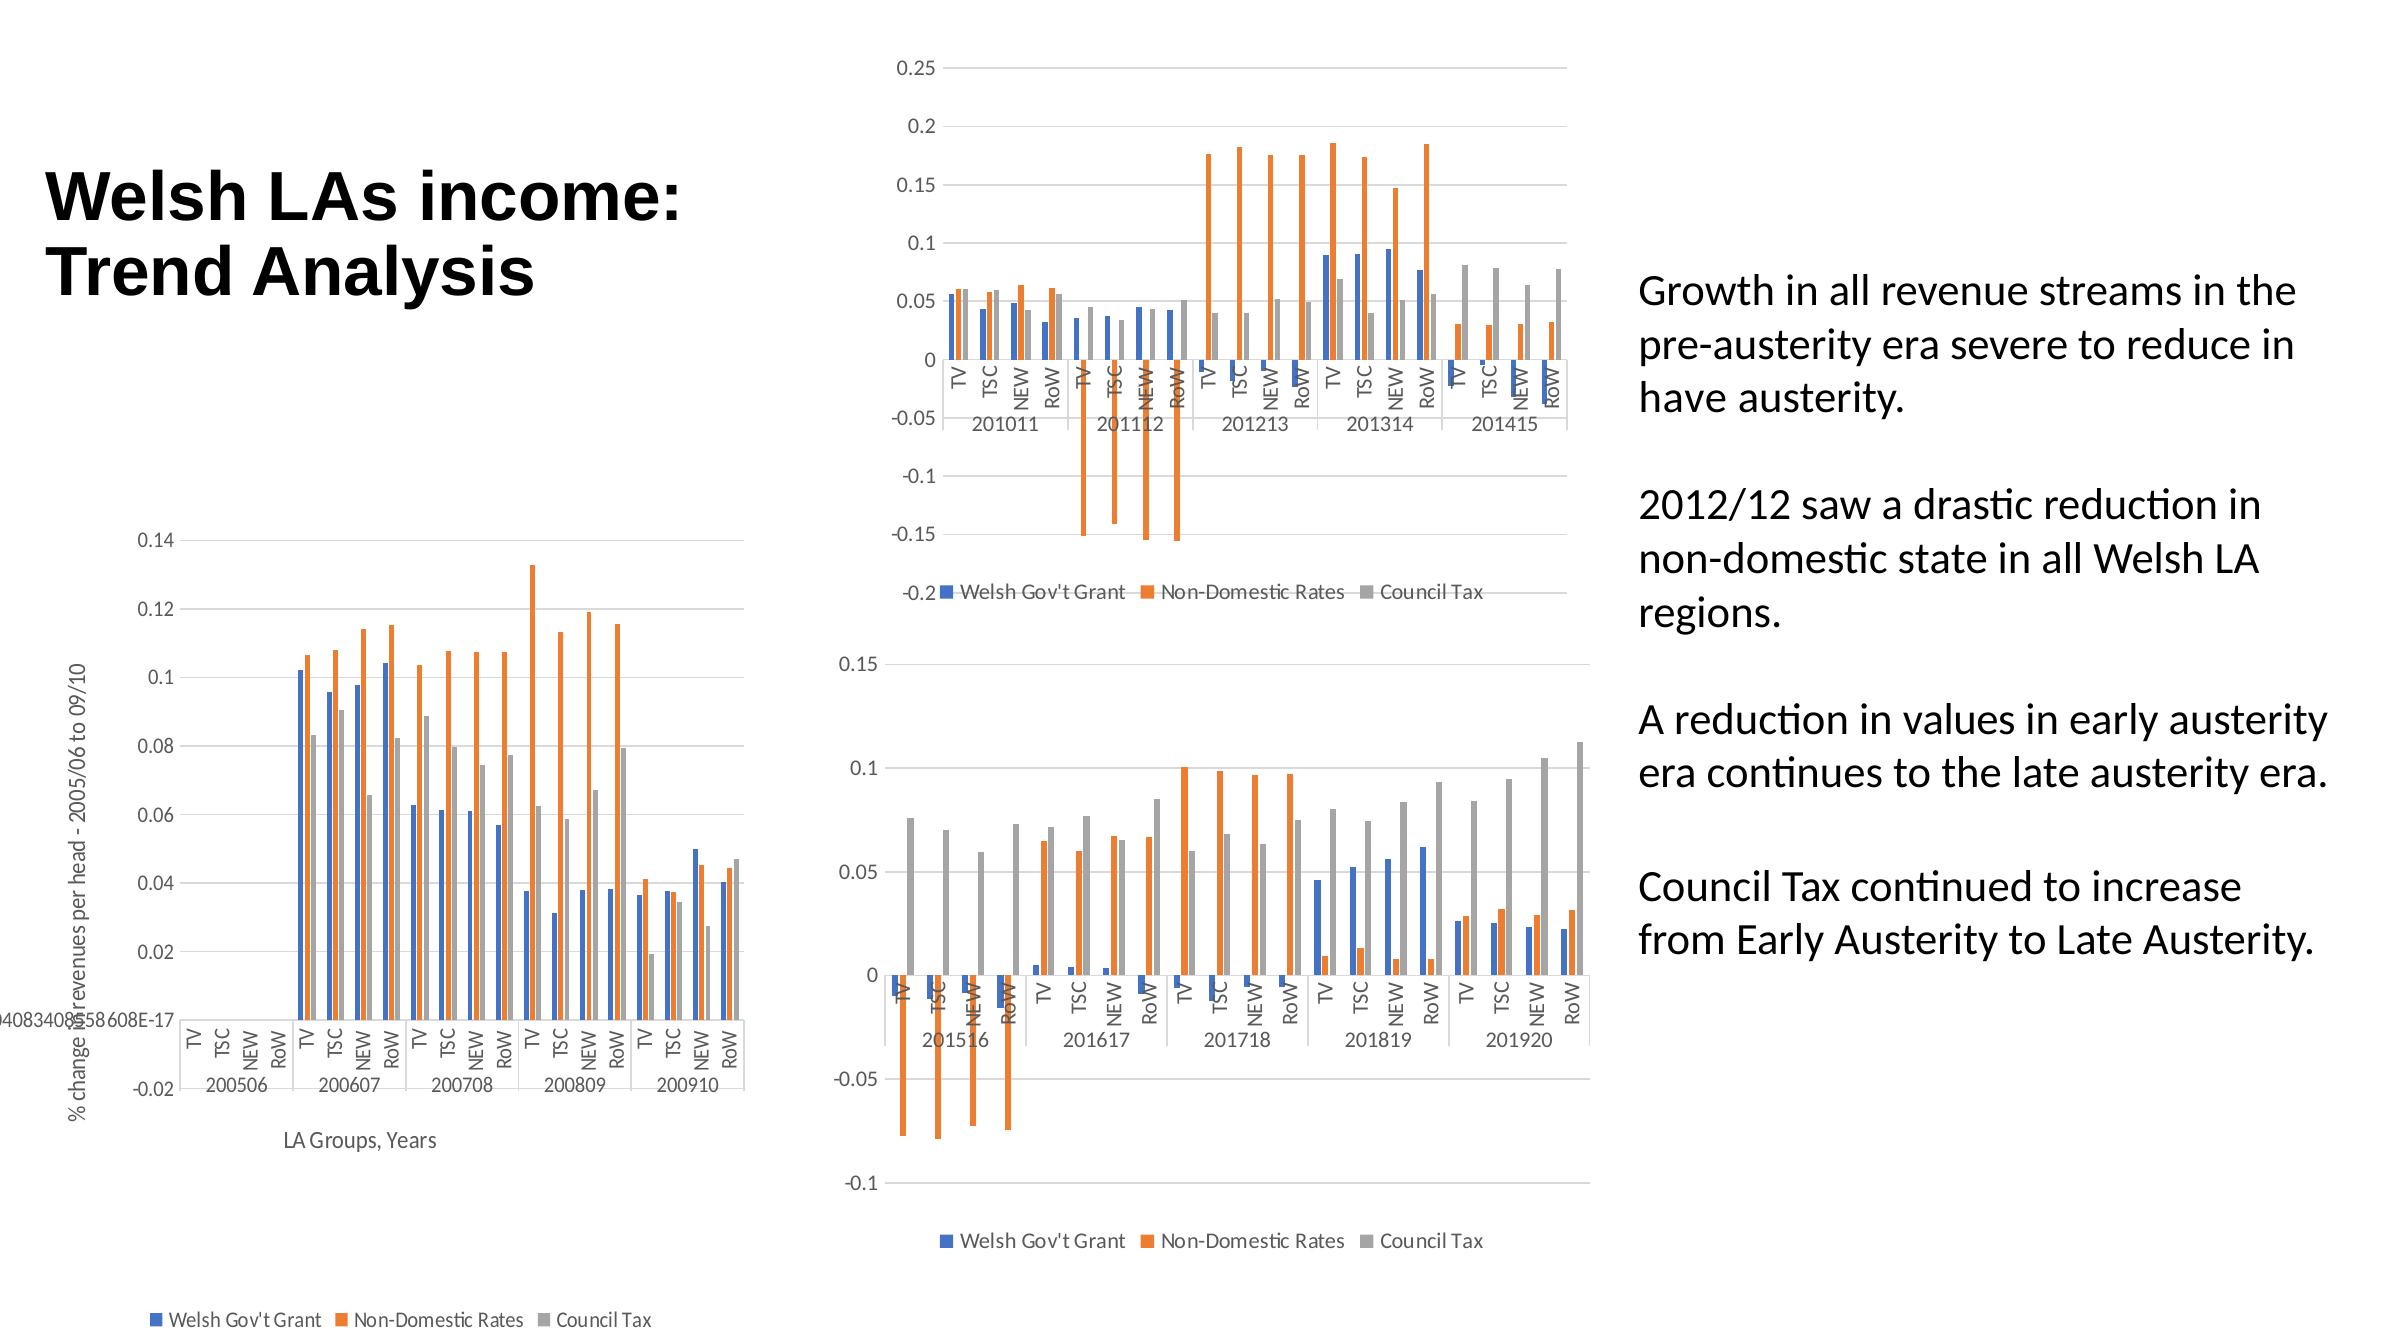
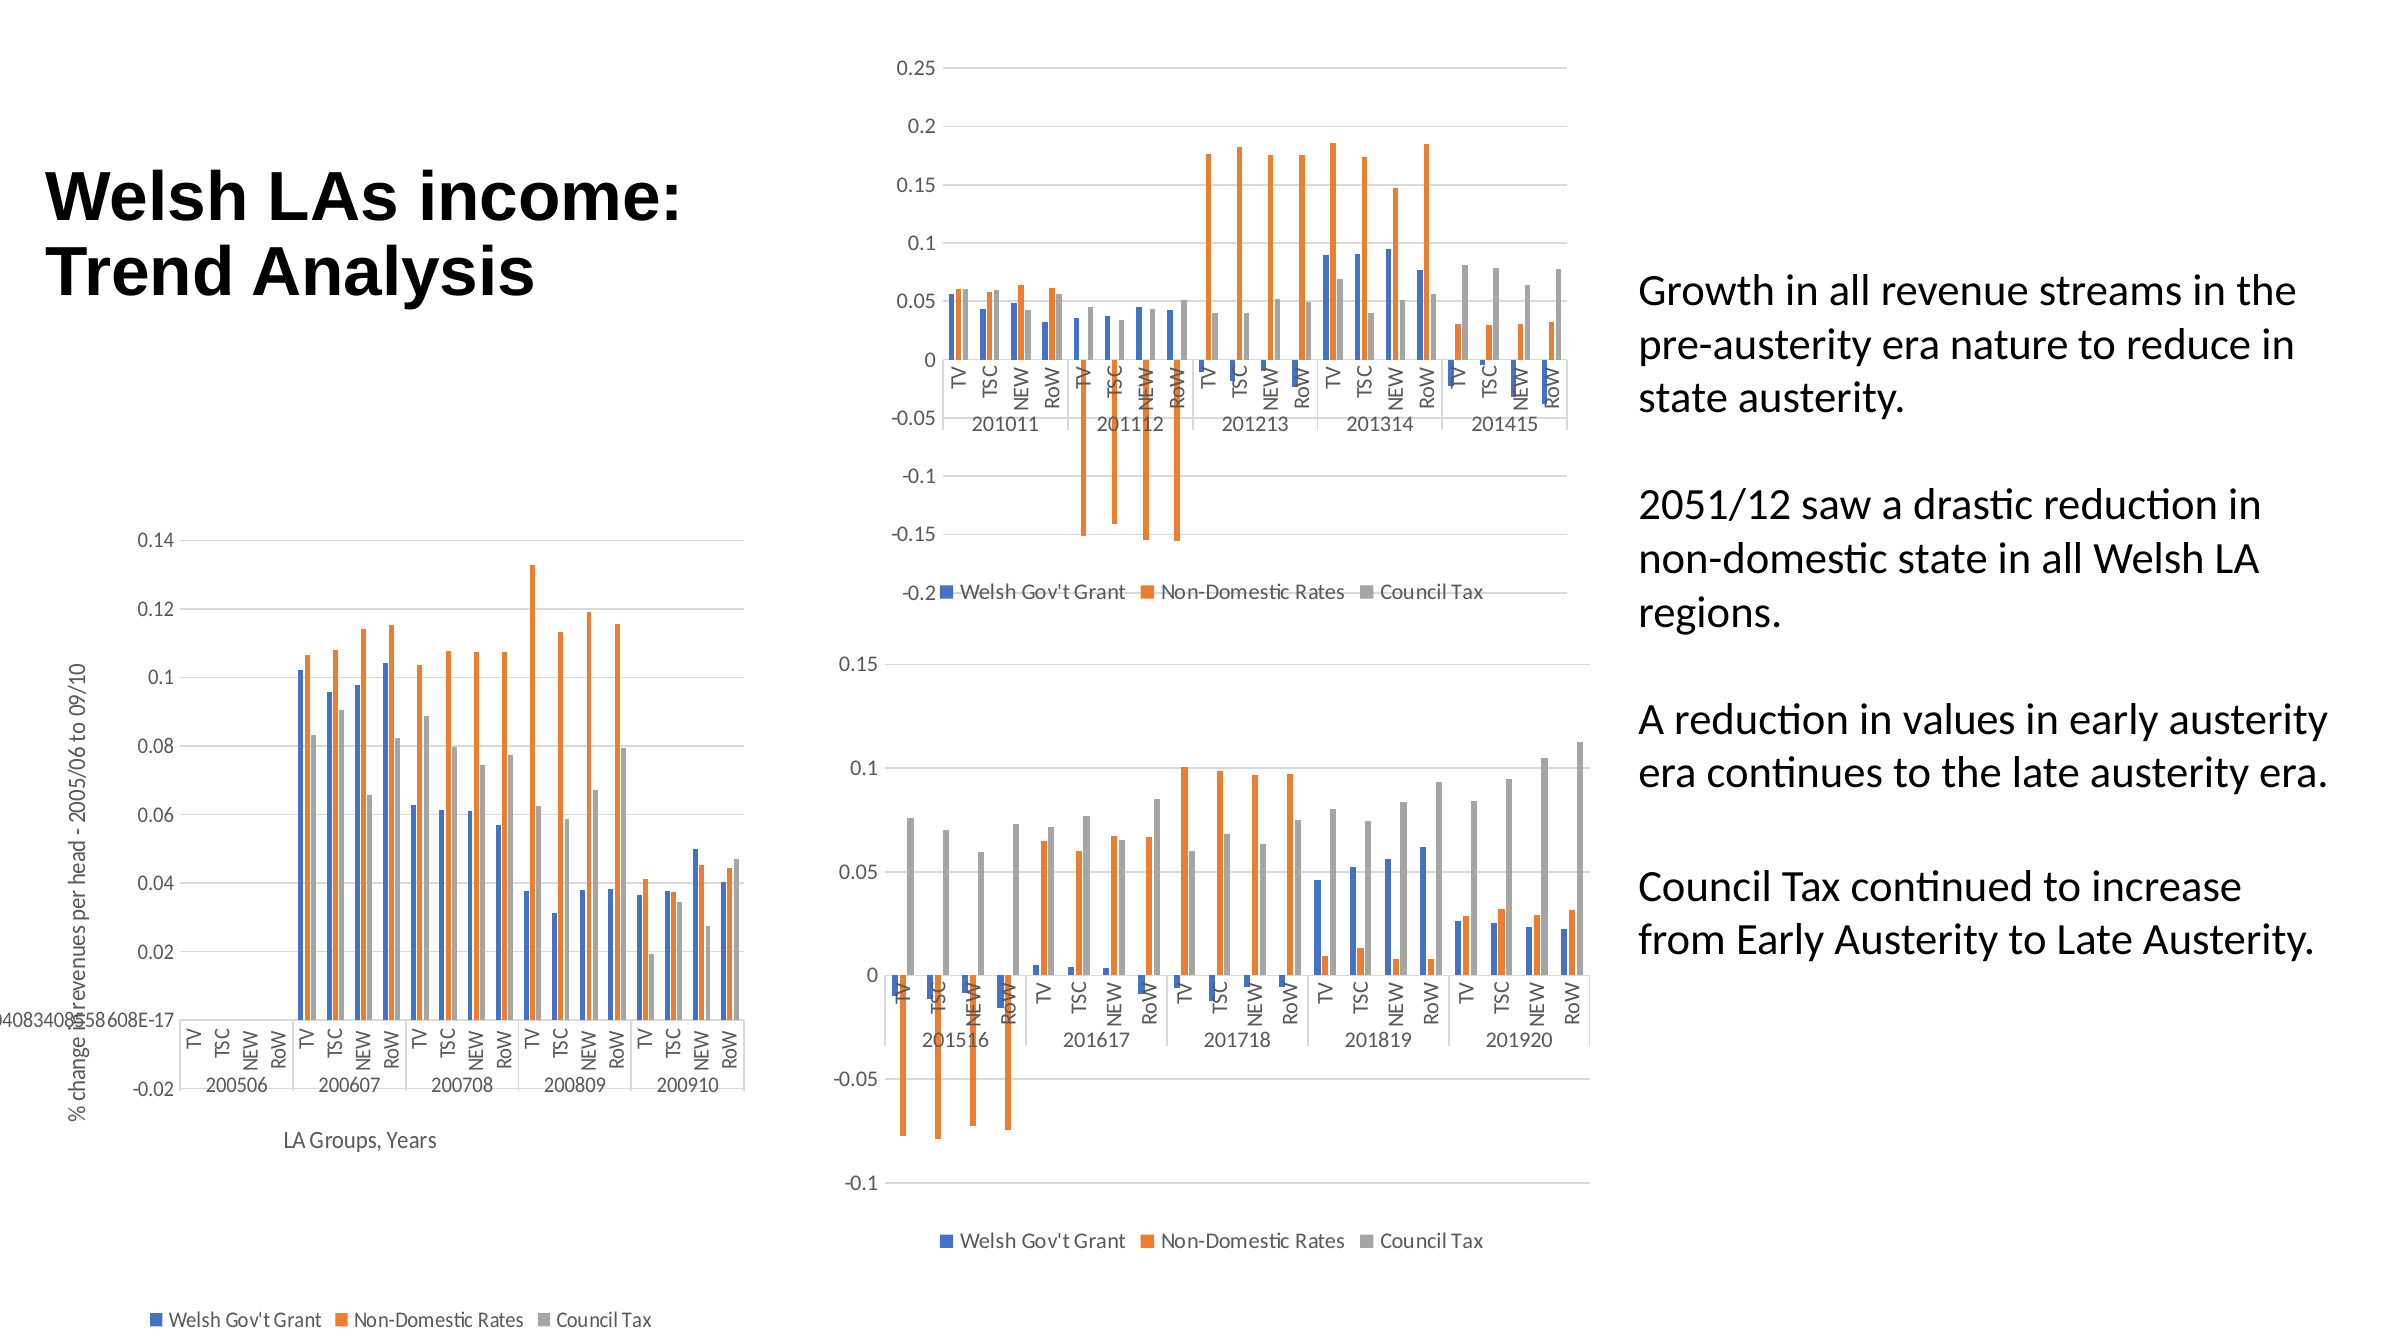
severe: severe -> nature
have at (1683, 398): have -> state
2012/12: 2012/12 -> 2051/12
